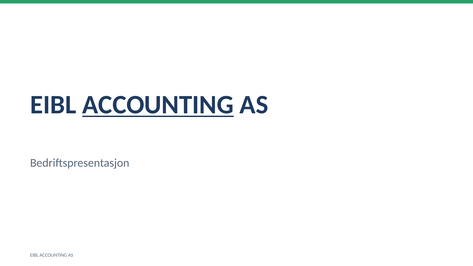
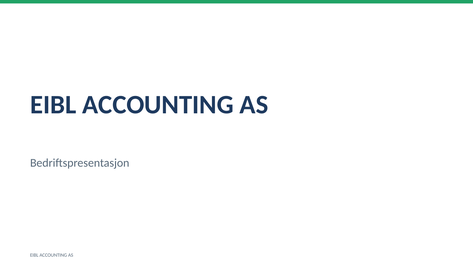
ACCOUNTING at (158, 105) underline: present -> none
